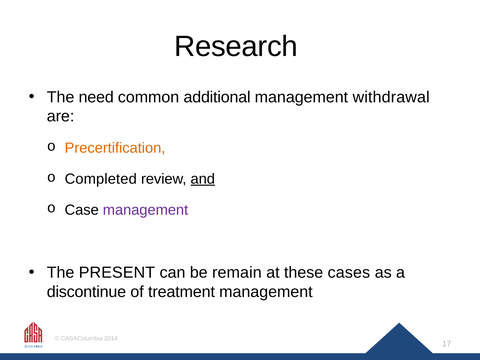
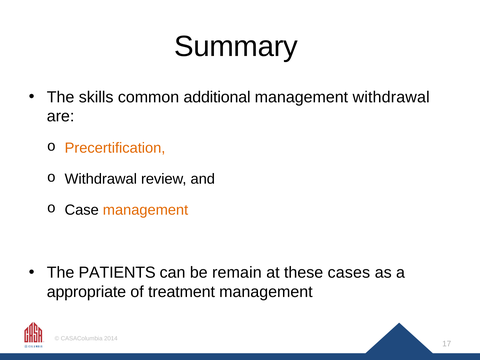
Research: Research -> Summary
need: need -> skills
Completed at (101, 179): Completed -> Withdrawal
and underline: present -> none
management at (146, 210) colour: purple -> orange
PRESENT: PRESENT -> PATIENTS
discontinue: discontinue -> appropriate
